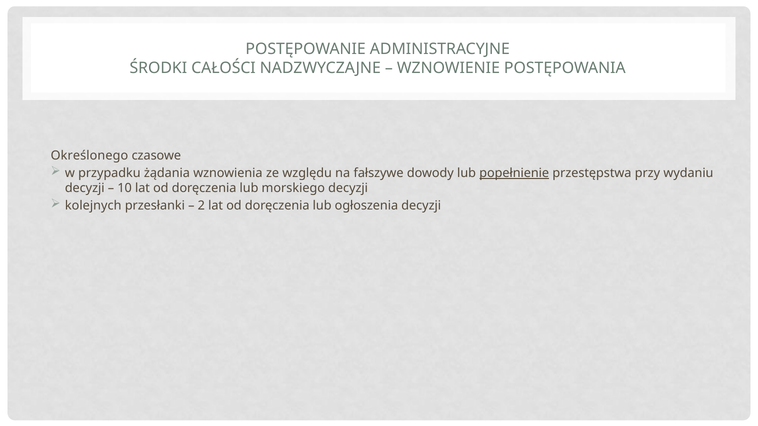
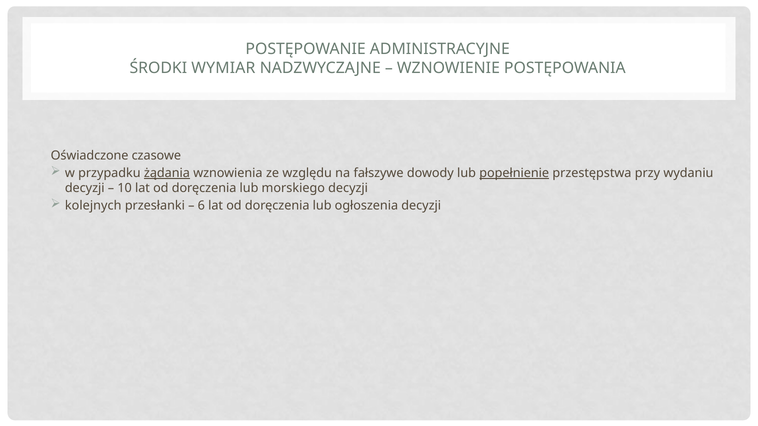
CAŁOŚCI: CAŁOŚCI -> WYMIAR
Określonego: Określonego -> Oświadczone
żądania underline: none -> present
2: 2 -> 6
